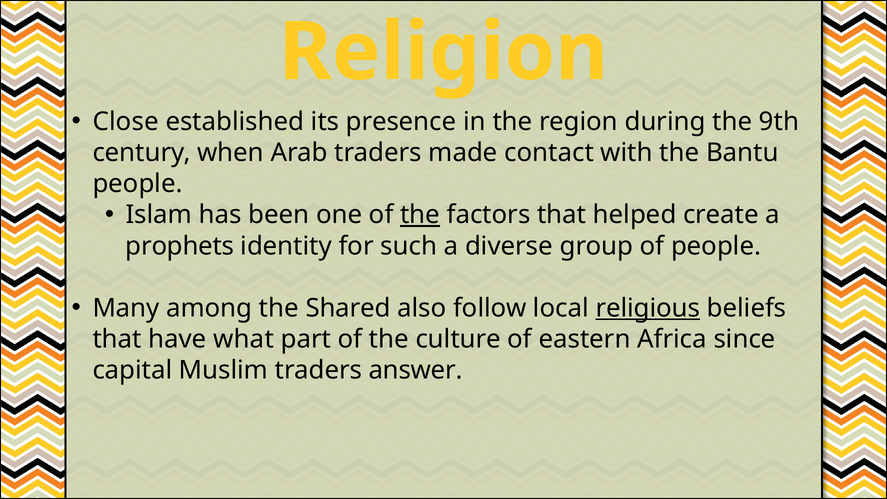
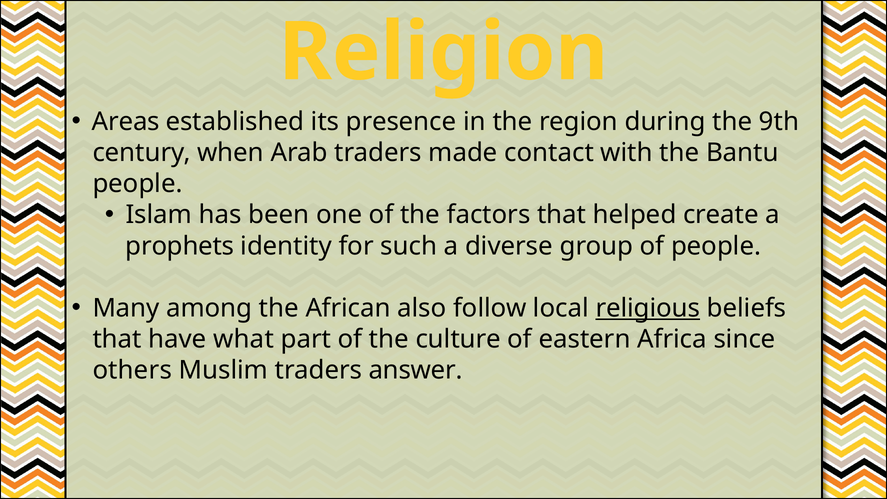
Close: Close -> Areas
the at (420, 215) underline: present -> none
Shared: Shared -> African
capital: capital -> others
